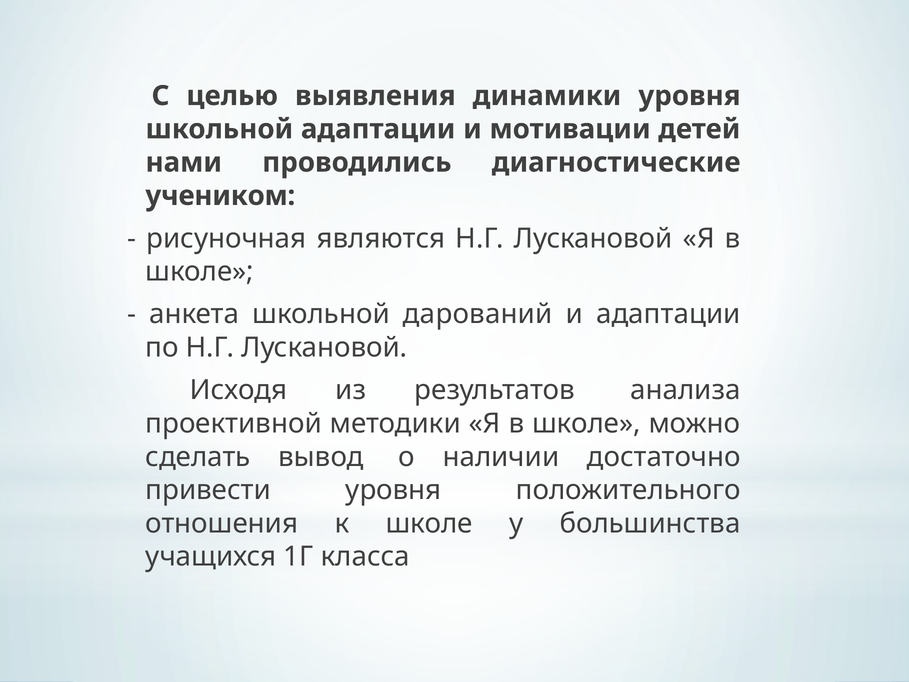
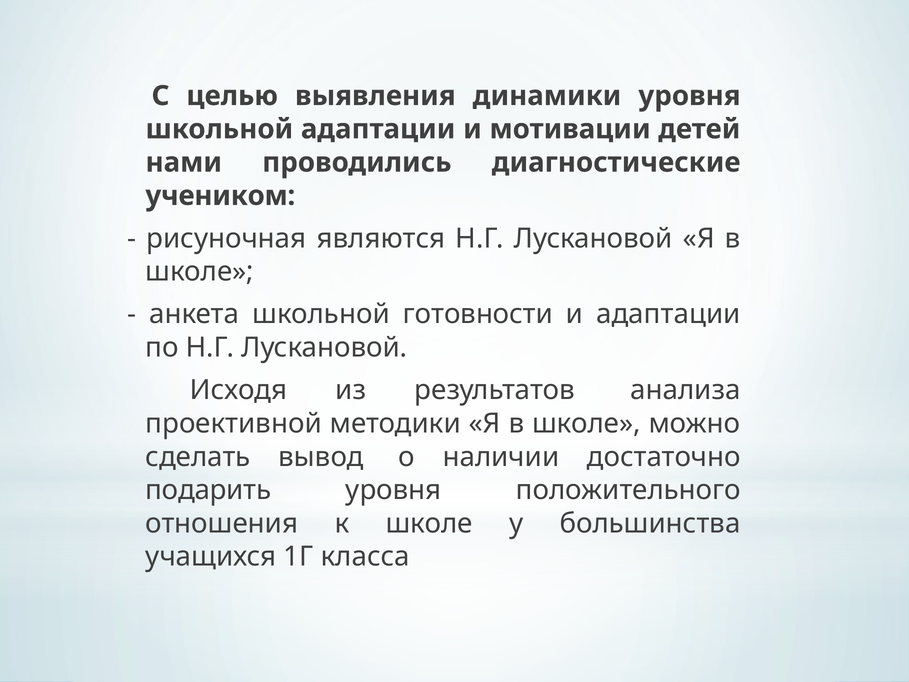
дарований: дарований -> готовности
привести: привести -> подарить
